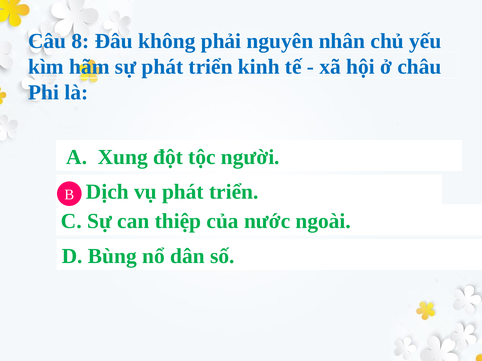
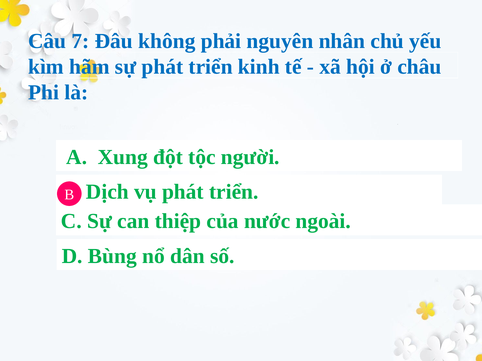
8: 8 -> 7
